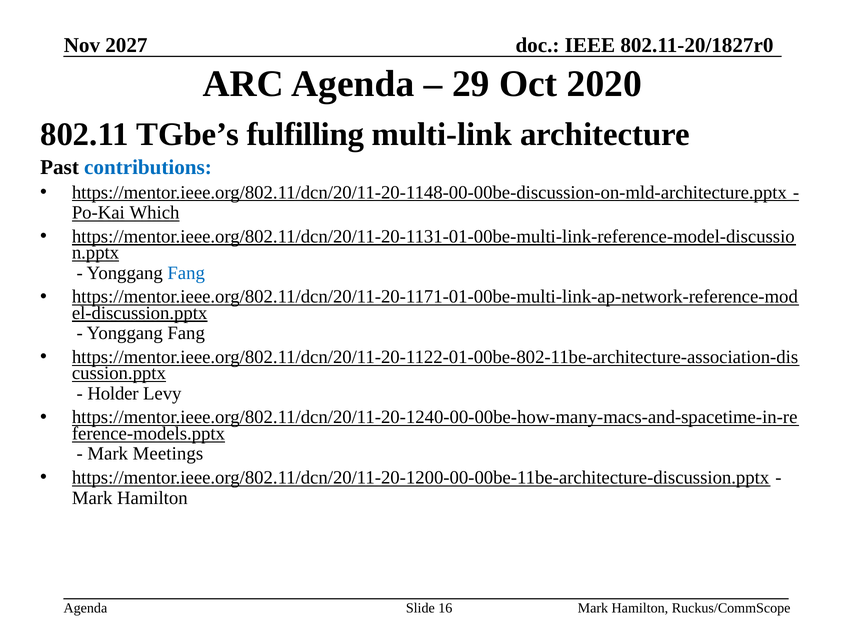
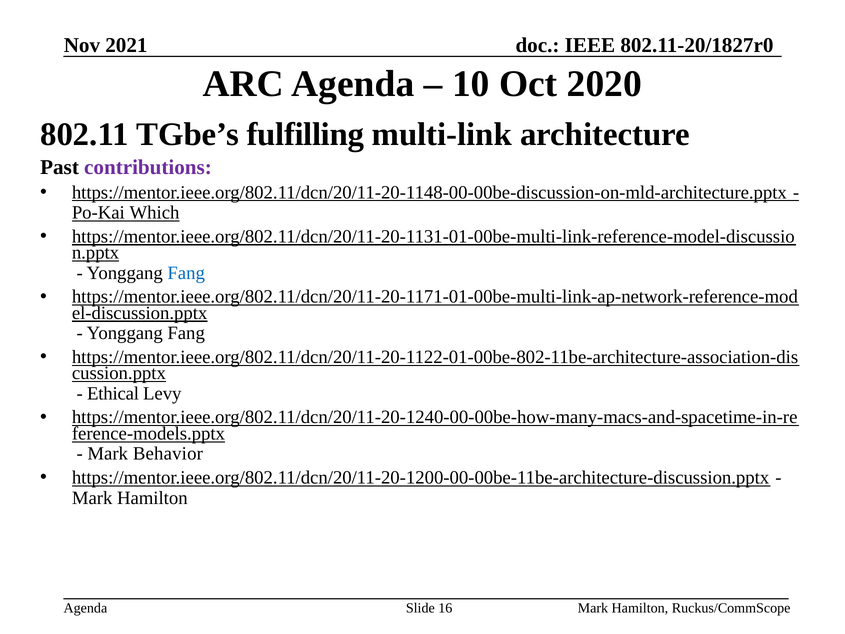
2027: 2027 -> 2021
29: 29 -> 10
contributions colour: blue -> purple
Holder: Holder -> Ethical
Meetings: Meetings -> Behavior
